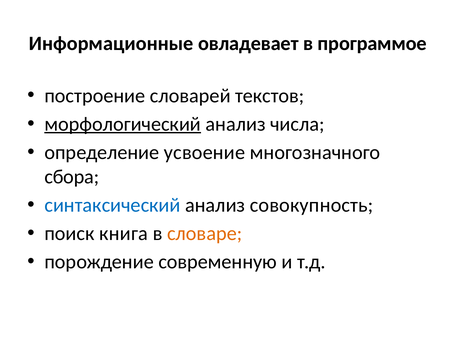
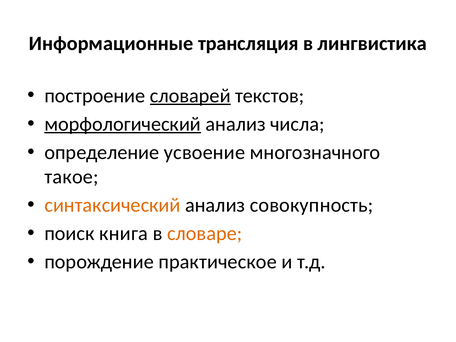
овладевает: овладевает -> трансляция
программое: программое -> лингвистика
словарей underline: none -> present
сбора: сбора -> такое
синтаксический colour: blue -> orange
современную: современную -> практическое
